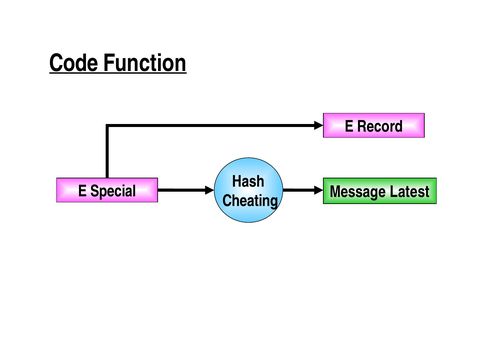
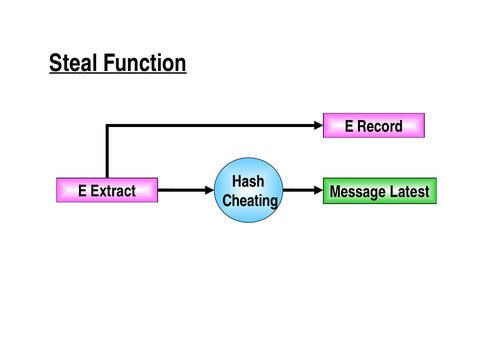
Code: Code -> Steal
Special: Special -> Extract
